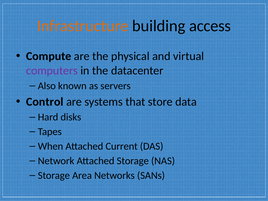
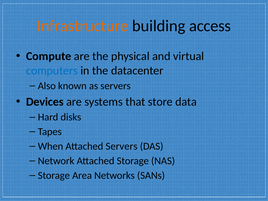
computers colour: purple -> blue
Control: Control -> Devices
Attached Current: Current -> Servers
